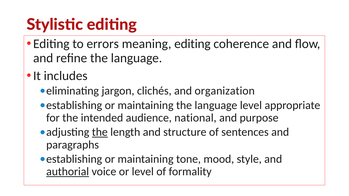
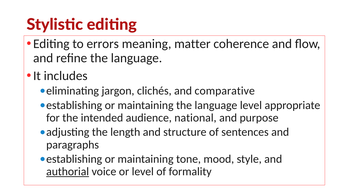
meaning editing: editing -> matter
organization: organization -> comparative
the at (100, 132) underline: present -> none
